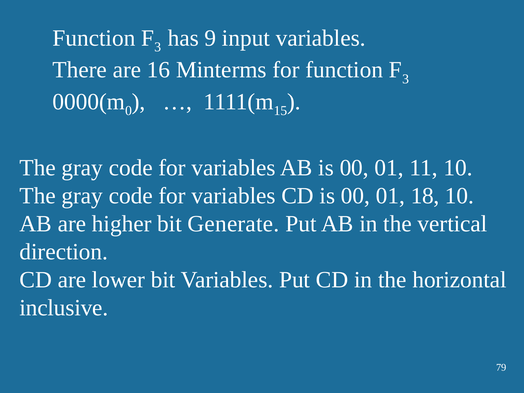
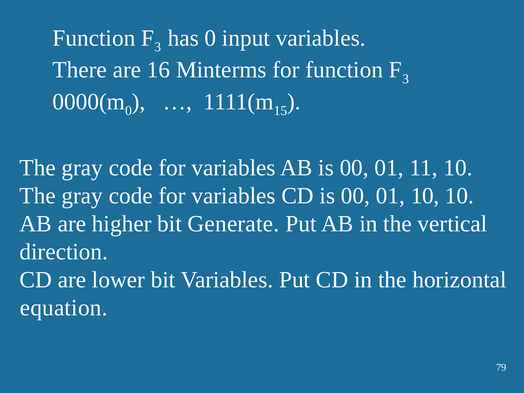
has 9: 9 -> 0
01 18: 18 -> 10
inclusive: inclusive -> equation
